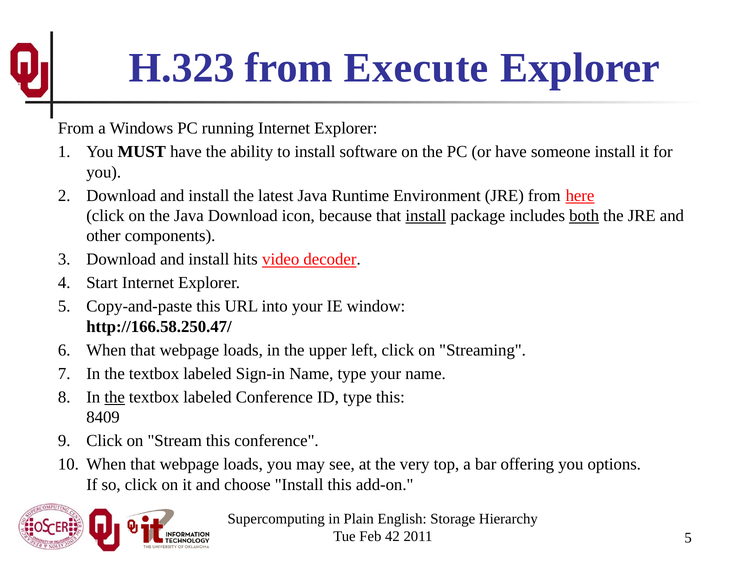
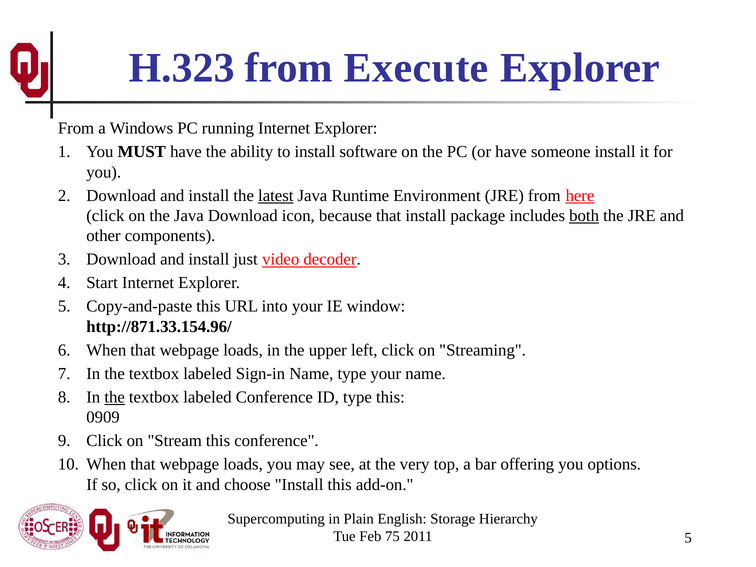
latest underline: none -> present
install at (426, 216) underline: present -> none
hits: hits -> just
http://166.58.250.47/: http://166.58.250.47/ -> http://871.33.154.96/
8409: 8409 -> 0909
42: 42 -> 75
